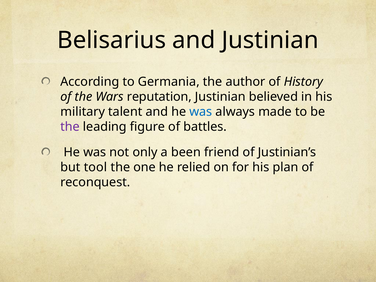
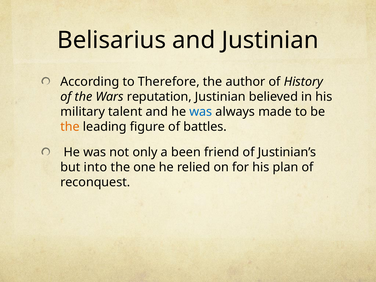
Germania: Germania -> Therefore
the at (70, 127) colour: purple -> orange
tool: tool -> into
